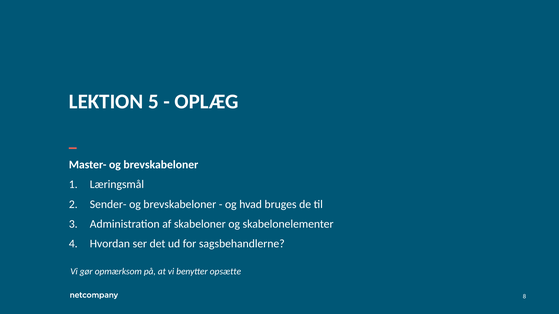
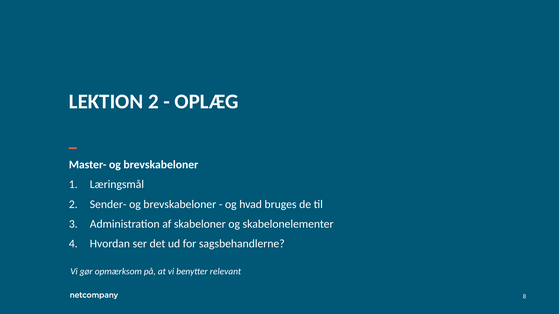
LEKTION 5: 5 -> 2
opsætte: opsætte -> relevant
